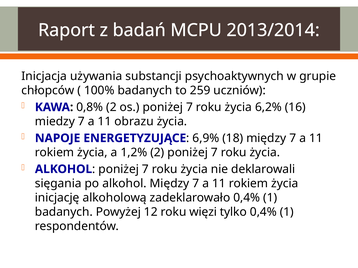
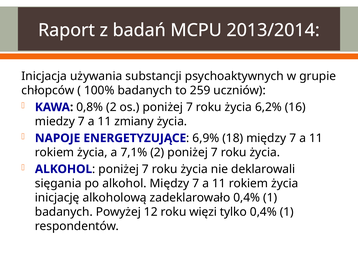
obrazu: obrazu -> zmiany
1,2%: 1,2% -> 7,1%
